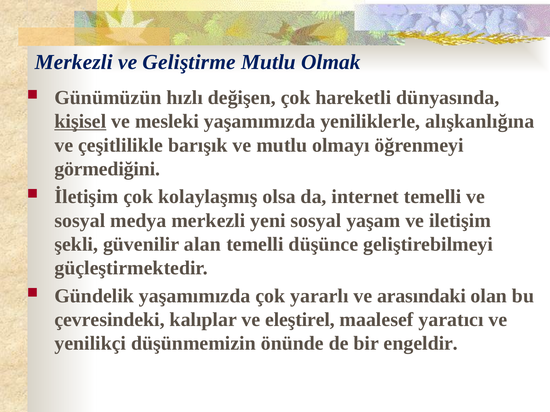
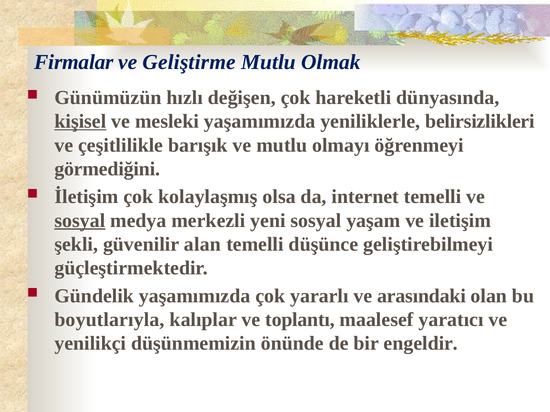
Merkezli at (74, 62): Merkezli -> Firmalar
alışkanlığına: alışkanlığına -> belirsizlikleri
sosyal at (80, 221) underline: none -> present
çevresindeki: çevresindeki -> boyutlarıyla
eleştirel: eleştirel -> toplantı
